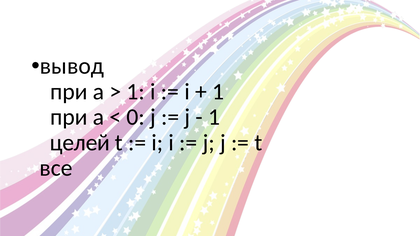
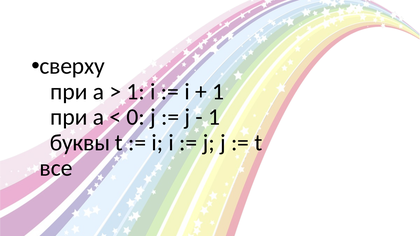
вывод: вывод -> сверху
целей: целей -> буквы
